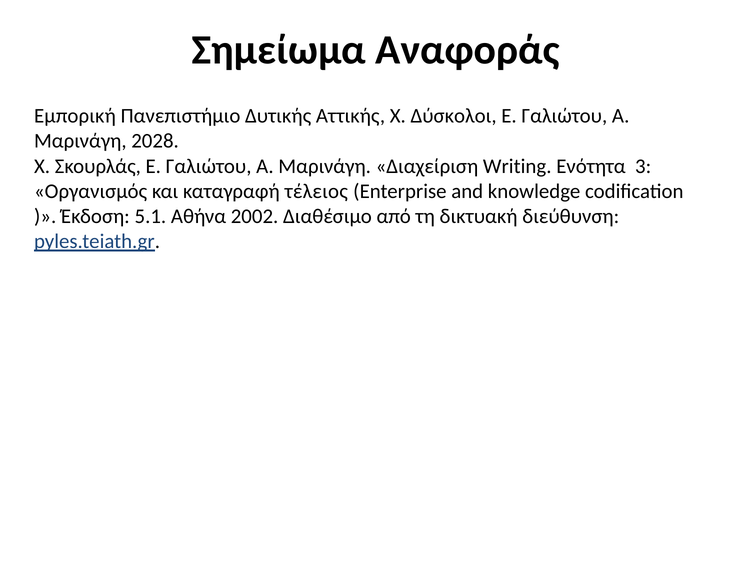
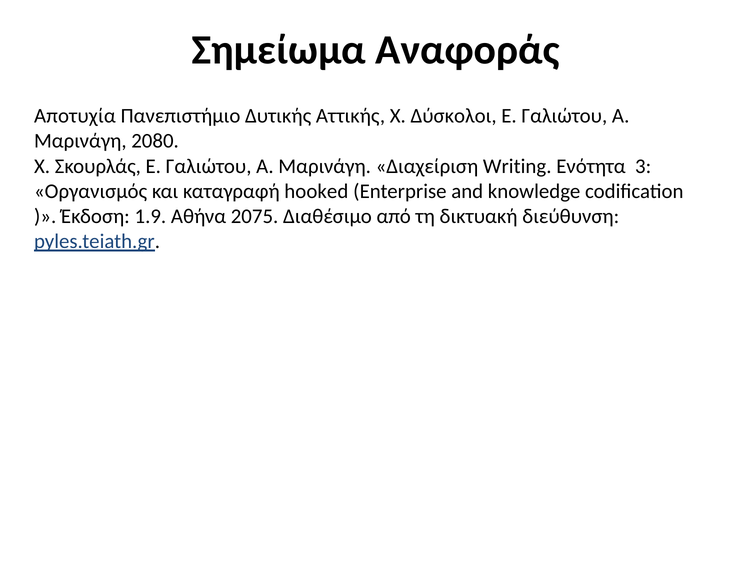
Εμπορική: Εμπορική -> Αποτυχία
2028: 2028 -> 2080
τέλειος: τέλειος -> hooked
5.1: 5.1 -> 1.9
2002: 2002 -> 2075
